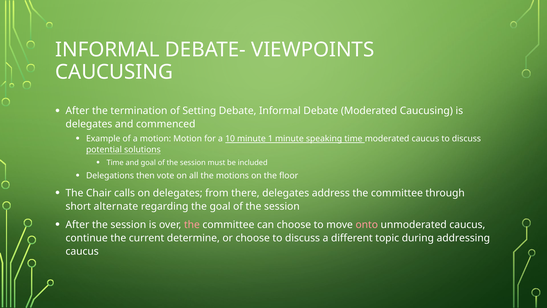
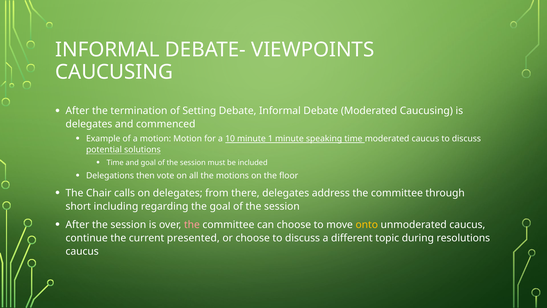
alternate: alternate -> including
onto colour: pink -> yellow
determine: determine -> presented
addressing: addressing -> resolutions
